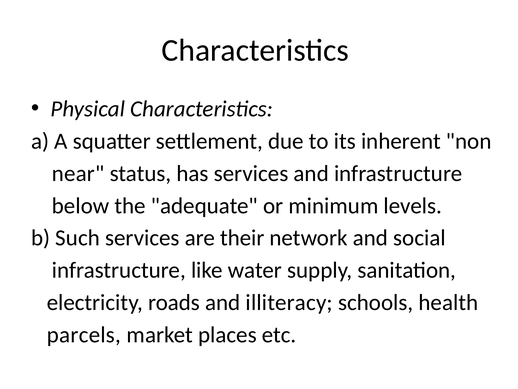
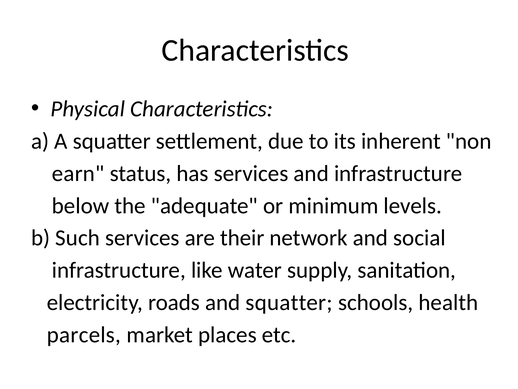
near: near -> earn
and illiteracy: illiteracy -> squatter
